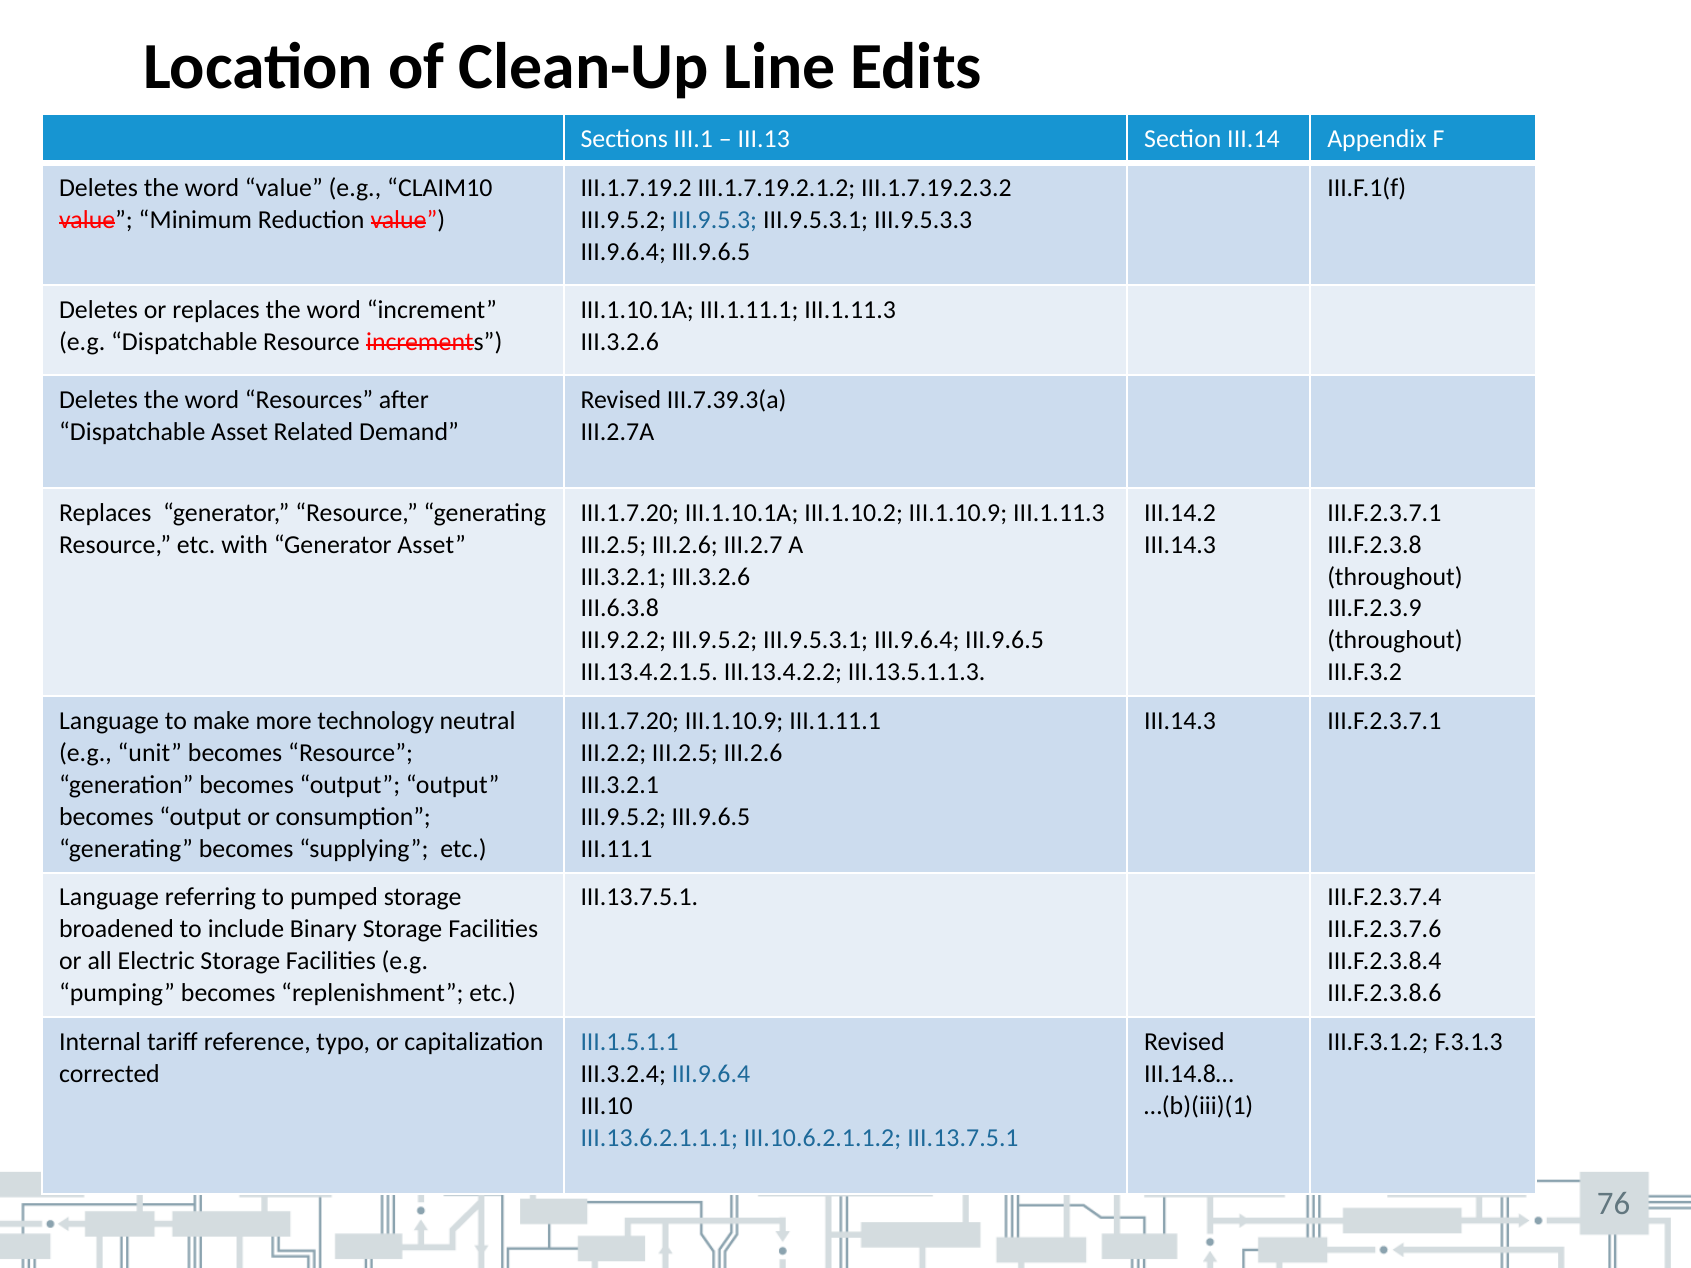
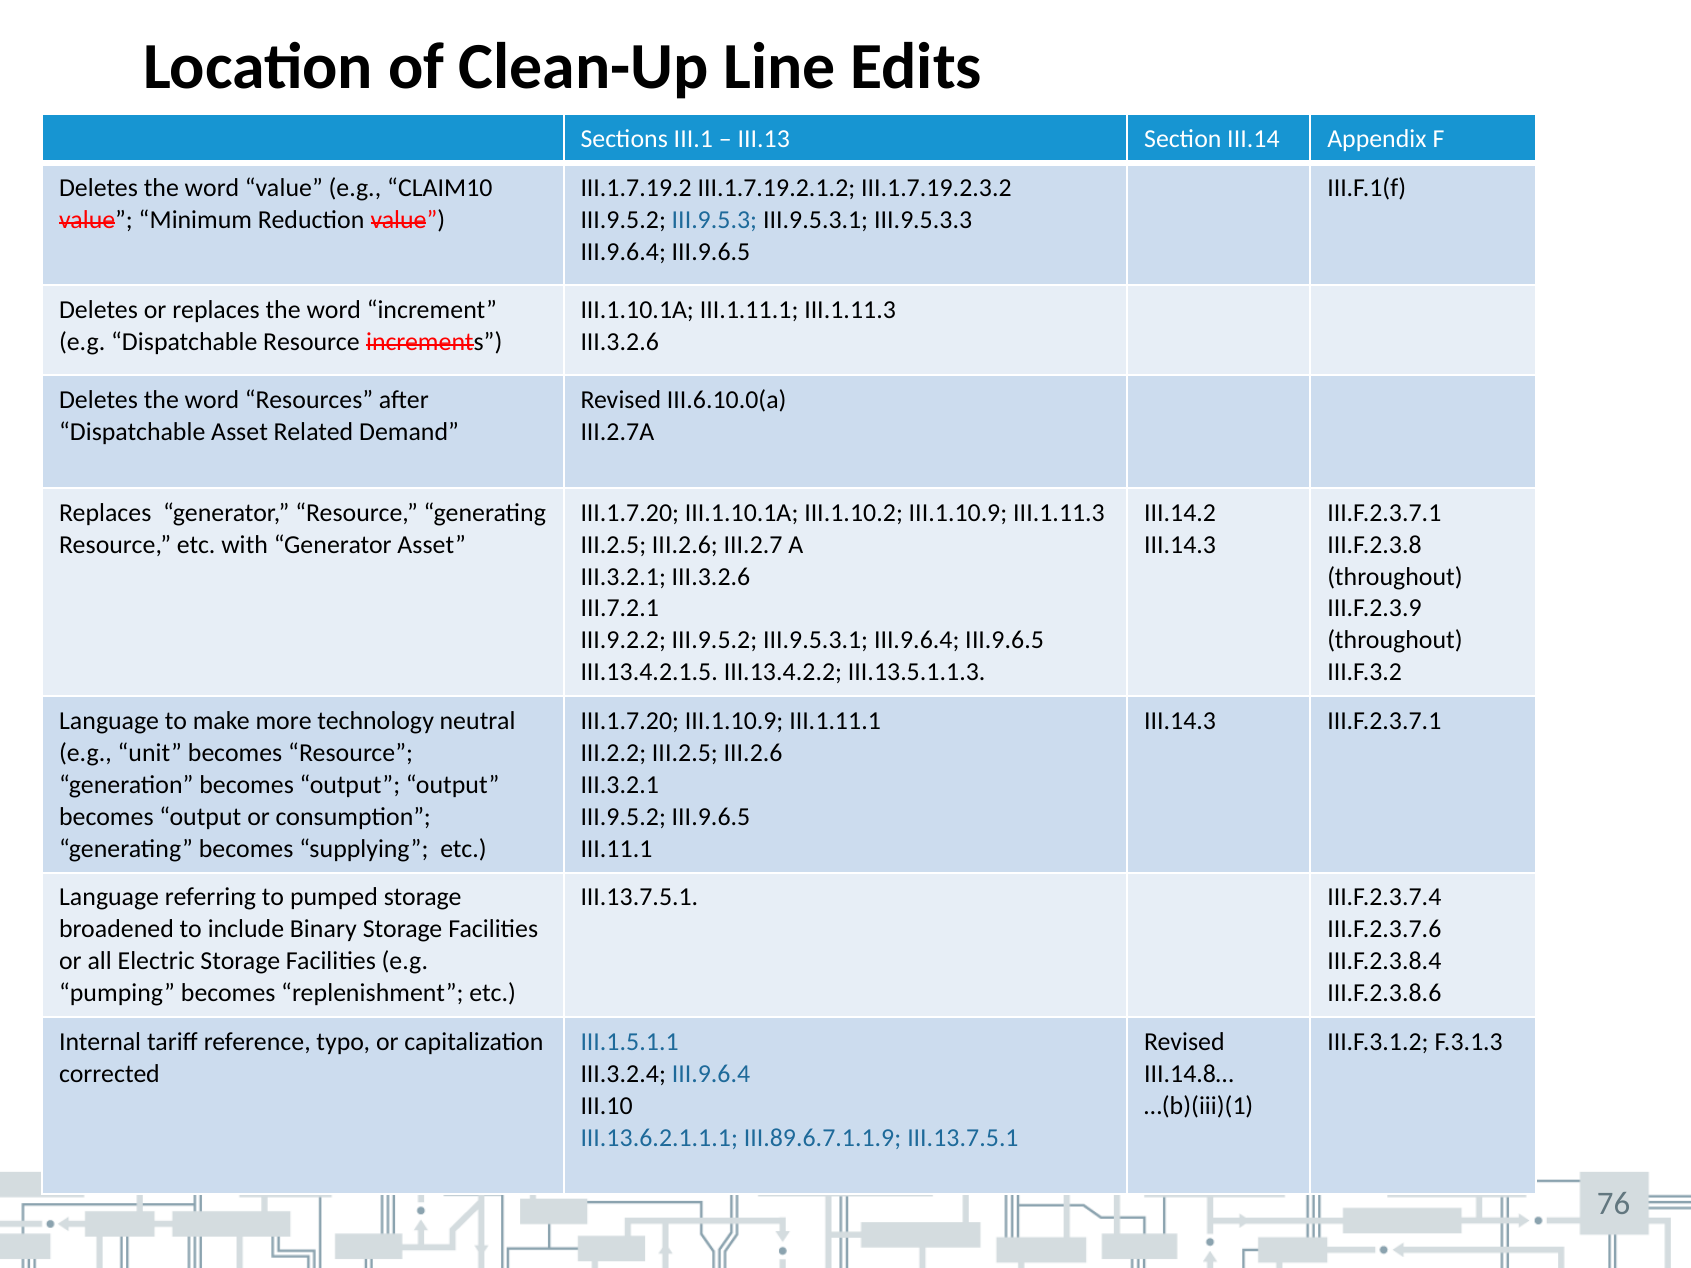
III.7.39.3(a: III.7.39.3(a -> III.6.10.0(a
III.6.3.8: III.6.3.8 -> III.7.2.1
III.10.6.2.1.1.2: III.10.6.2.1.1.2 -> III.89.6.7.1.1.9
